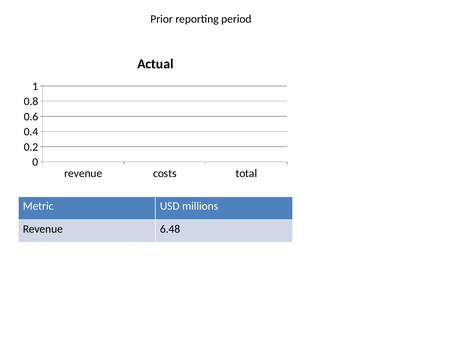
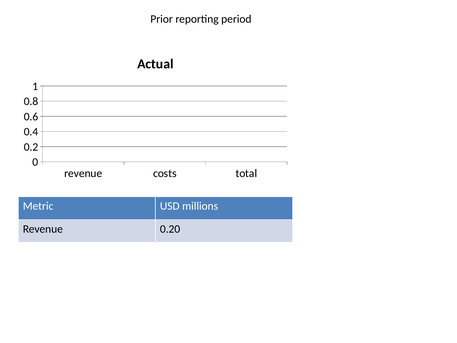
6.48: 6.48 -> 0.20
